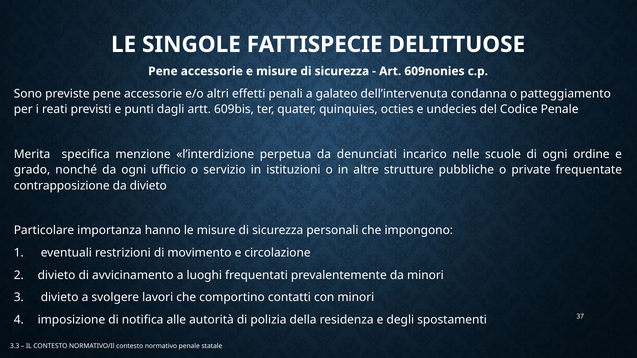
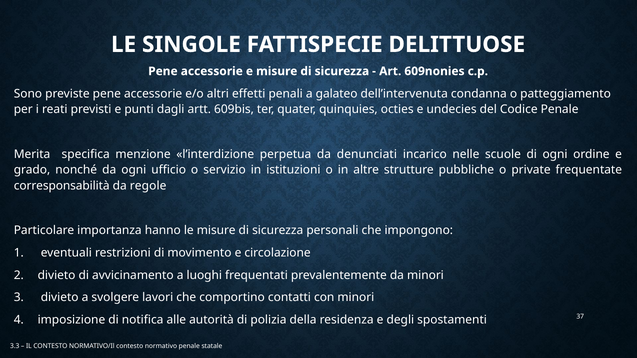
contrapposizione: contrapposizione -> corresponsabilità
da divieto: divieto -> regole
